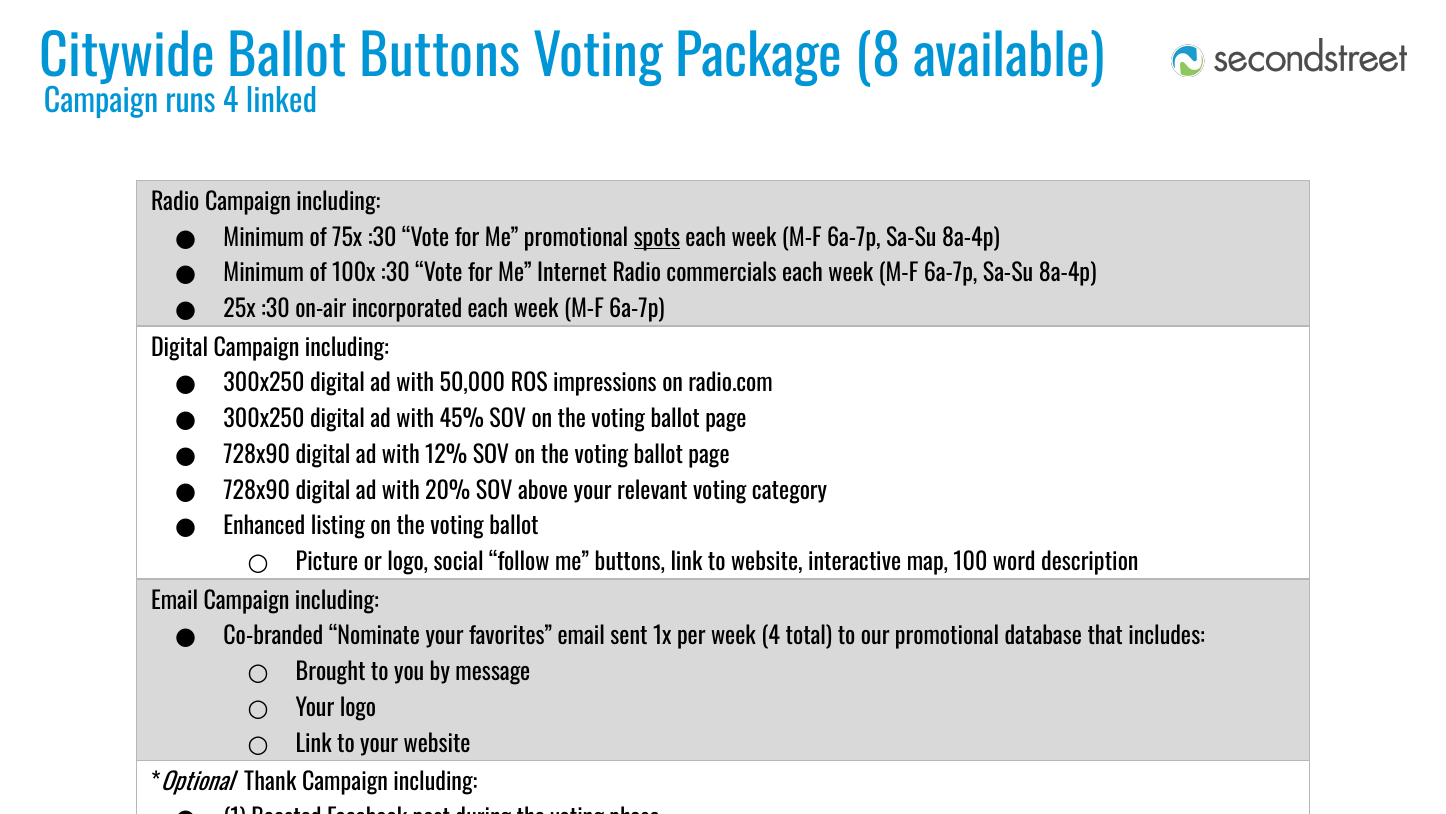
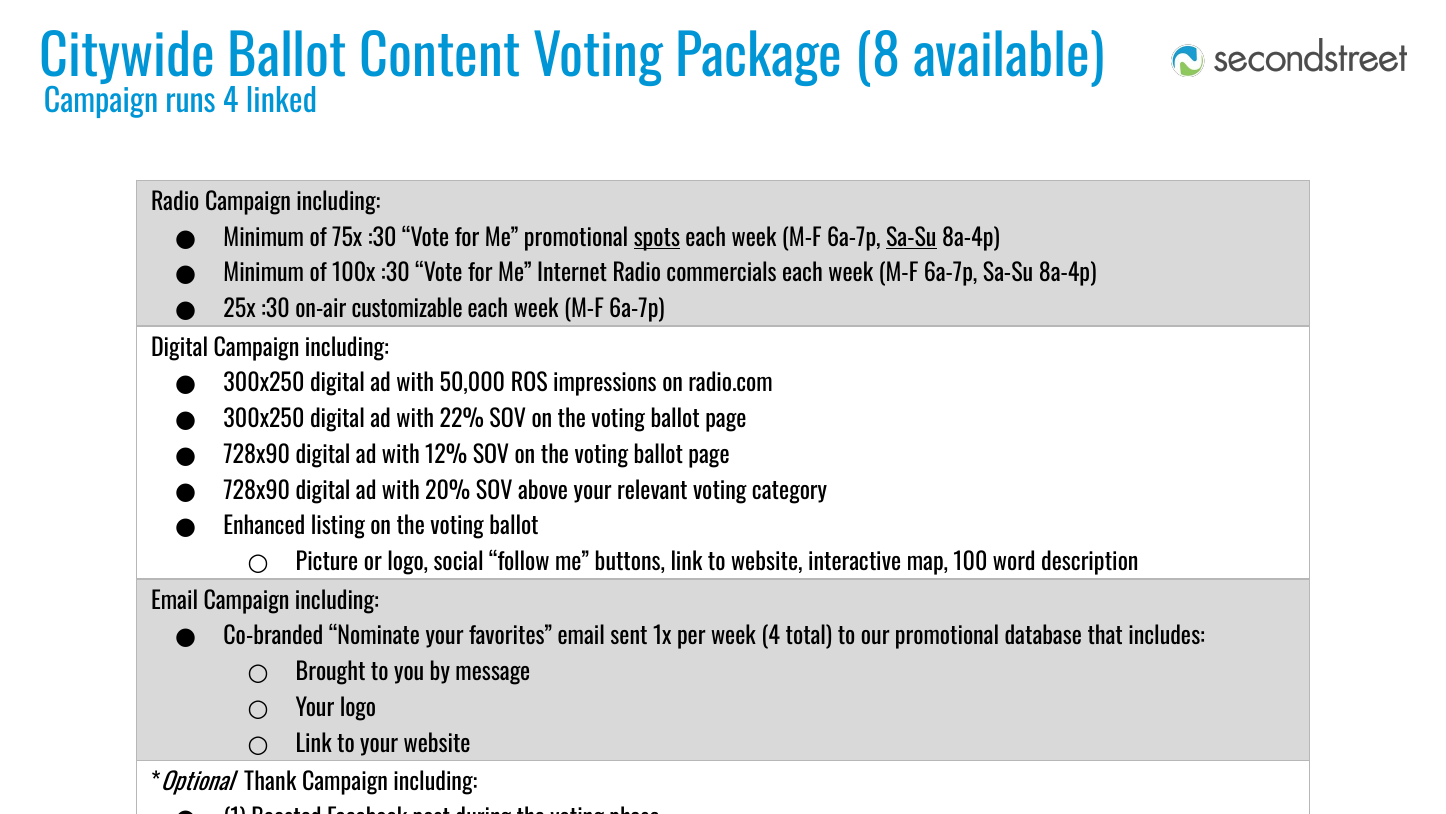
Ballot Buttons: Buttons -> Content
Sa-Su at (911, 238) underline: none -> present
incorporated: incorporated -> customizable
45%: 45% -> 22%
